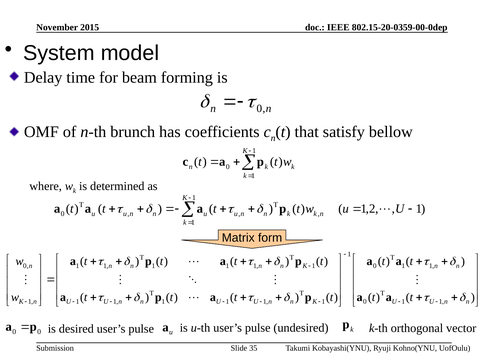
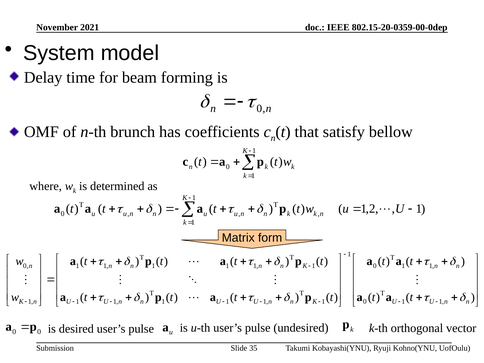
2015: 2015 -> 2021
